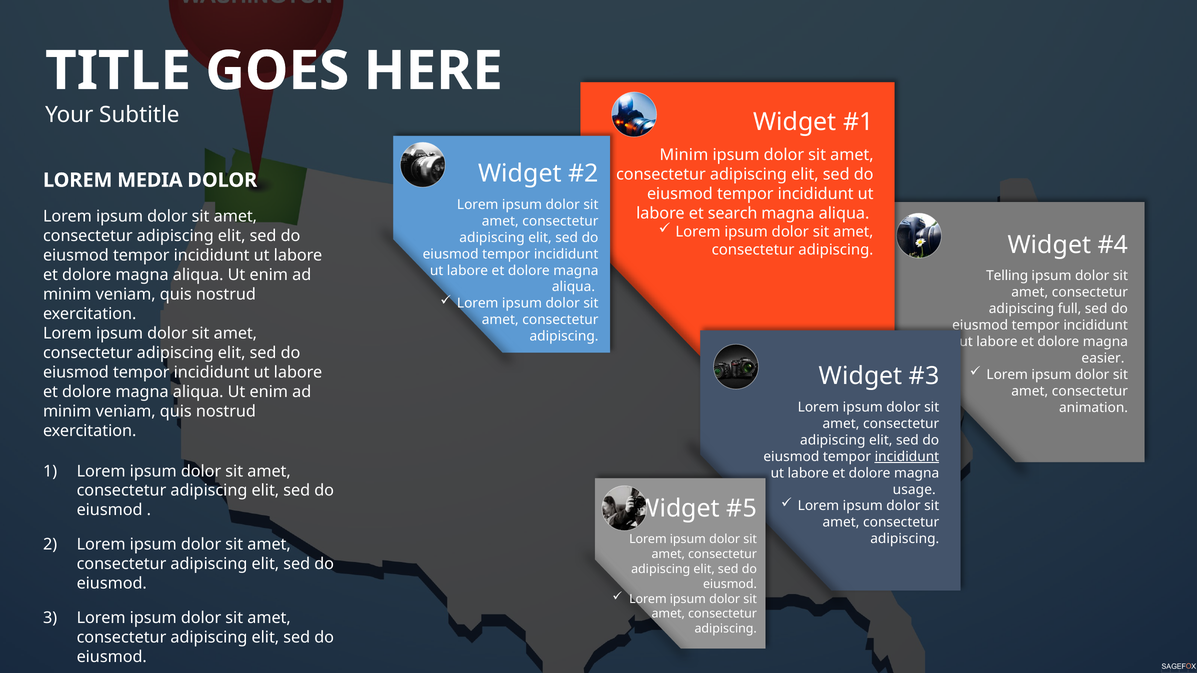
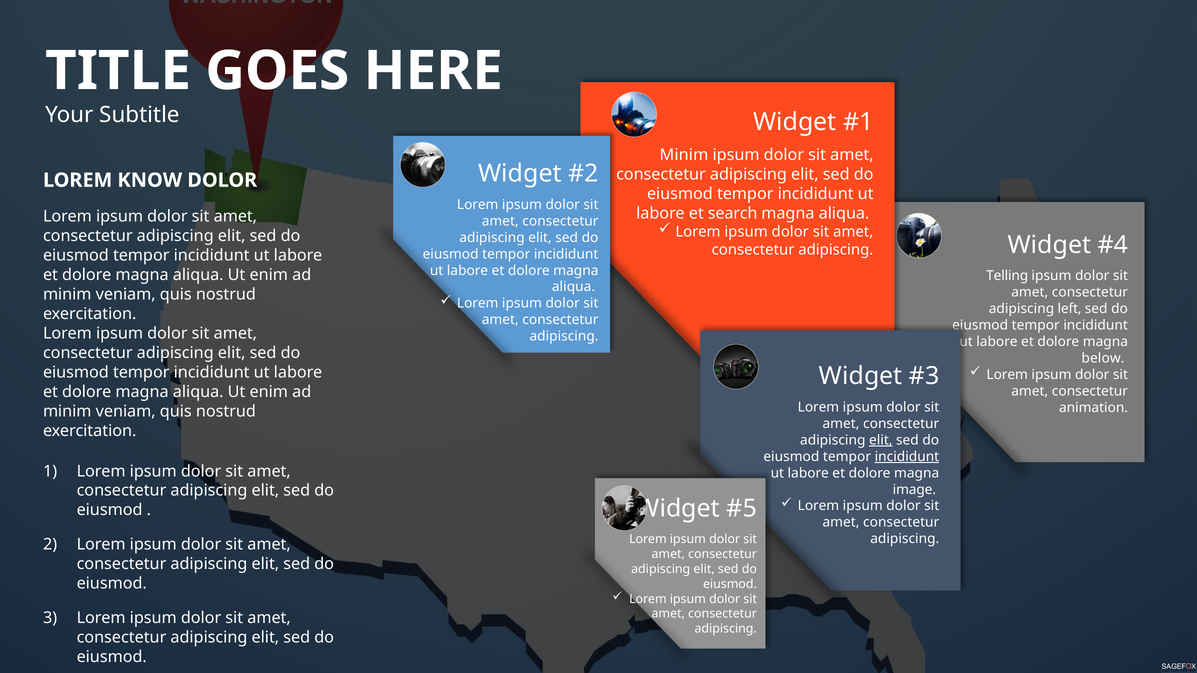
MEDIA: MEDIA -> KNOW
full: full -> left
easier: easier -> below
elit at (881, 440) underline: none -> present
usage: usage -> image
